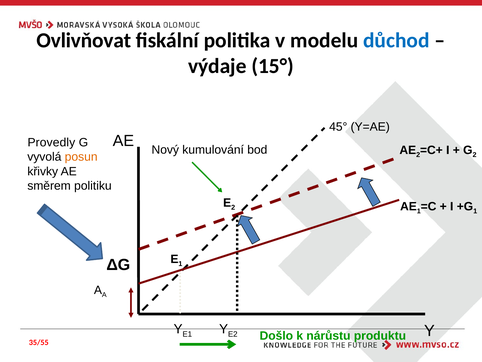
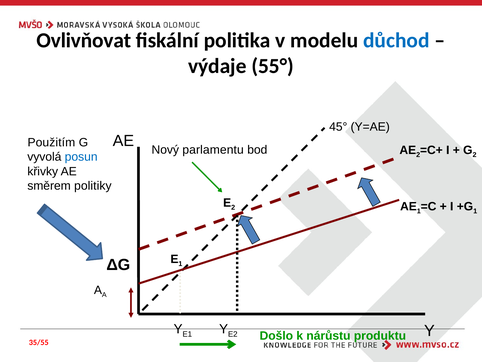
15°: 15° -> 55°
Provedly: Provedly -> Použitím
kumulování: kumulování -> parlamentu
posun colour: orange -> blue
politiku: politiku -> politiky
